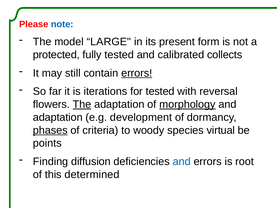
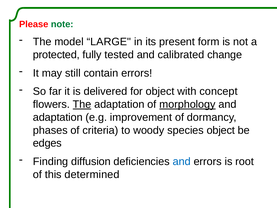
note colour: blue -> green
collects: collects -> change
errors at (137, 73) underline: present -> none
iterations: iterations -> delivered
for tested: tested -> object
reversal: reversal -> concept
development: development -> improvement
phases underline: present -> none
species virtual: virtual -> object
points: points -> edges
